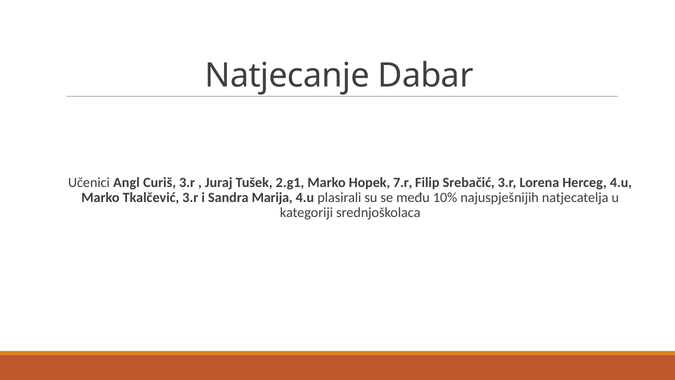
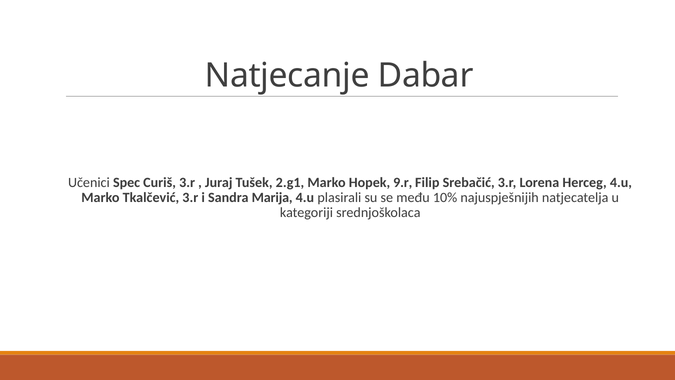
Angl: Angl -> Spec
7.r: 7.r -> 9.r
